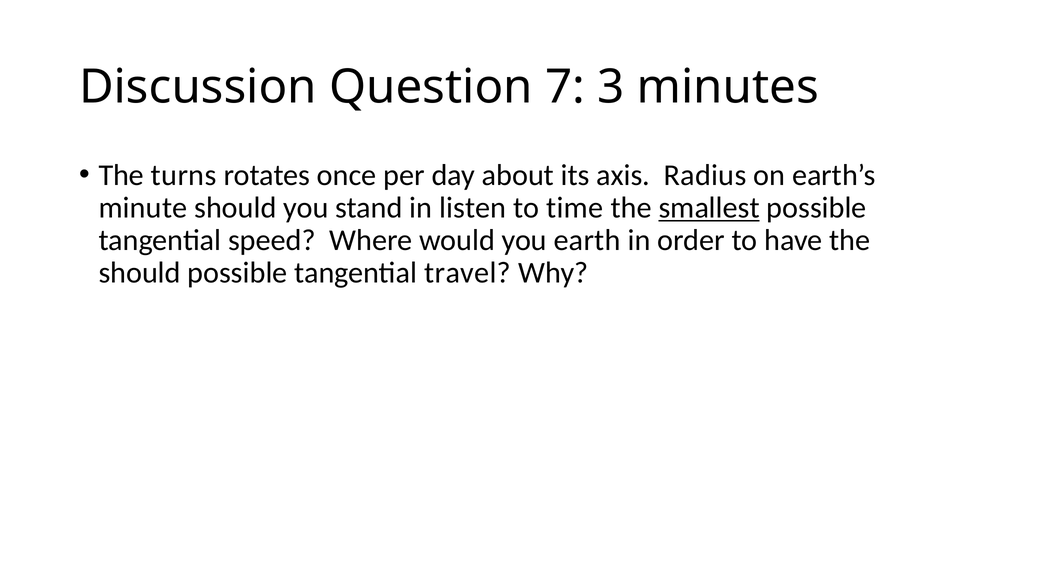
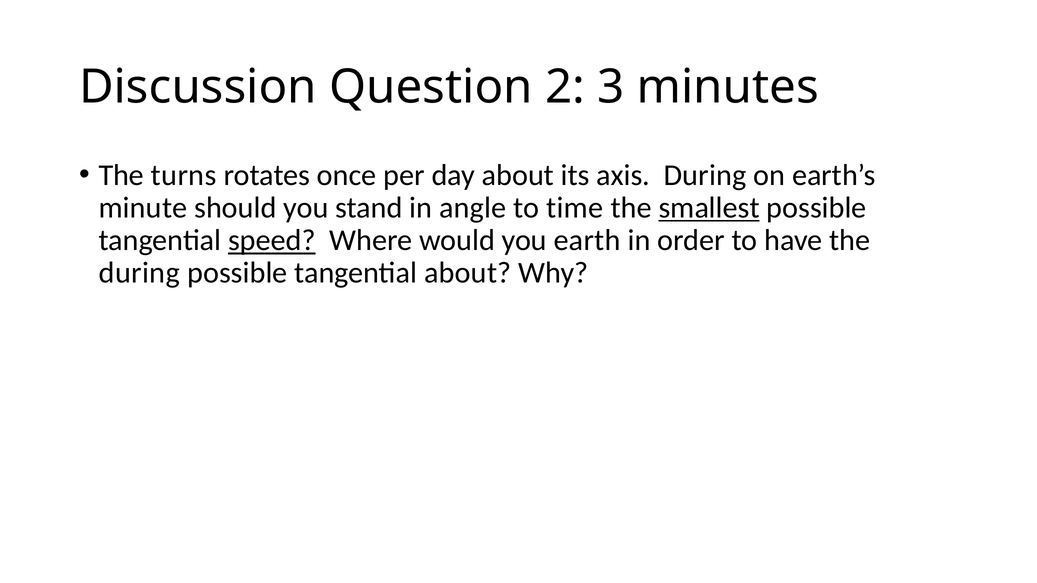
7: 7 -> 2
axis Radius: Radius -> During
listen: listen -> angle
speed underline: none -> present
should at (140, 273): should -> during
tangential travel: travel -> about
